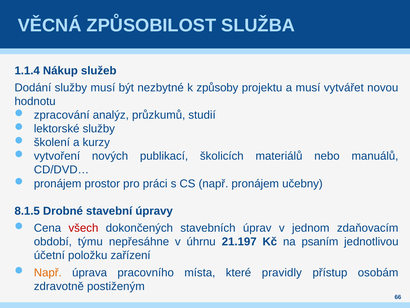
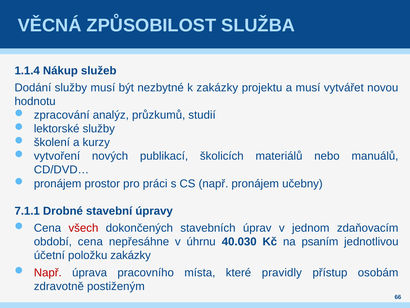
k způsoby: způsoby -> zakázky
8.1.5: 8.1.5 -> 7.1.1
období týmu: týmu -> cena
21.197: 21.197 -> 40.030
položku zařízení: zařízení -> zakázky
Např at (48, 272) colour: orange -> red
